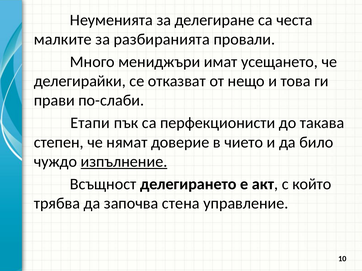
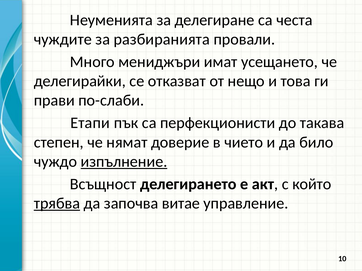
малките: малките -> чуждите
трябва underline: none -> present
стена: стена -> витае
